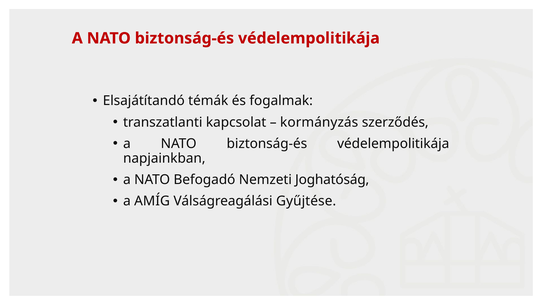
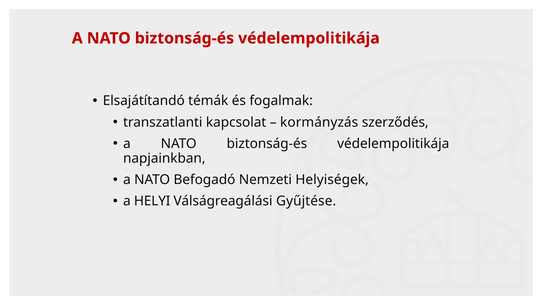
Joghatóság: Joghatóság -> Helyiségek
AMÍG: AMÍG -> HELYI
